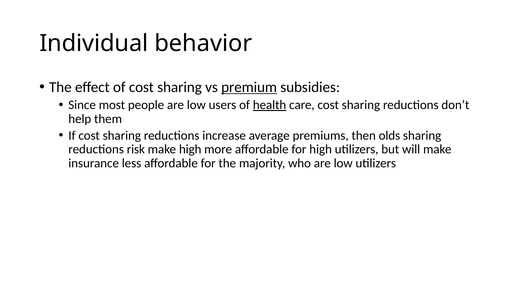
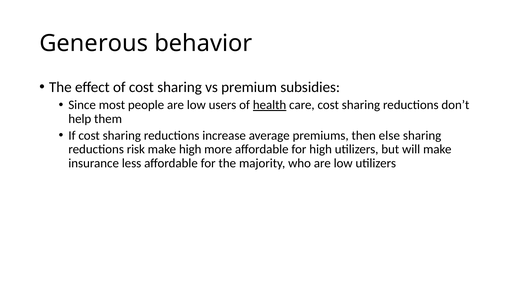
Individual: Individual -> Generous
premium underline: present -> none
olds: olds -> else
